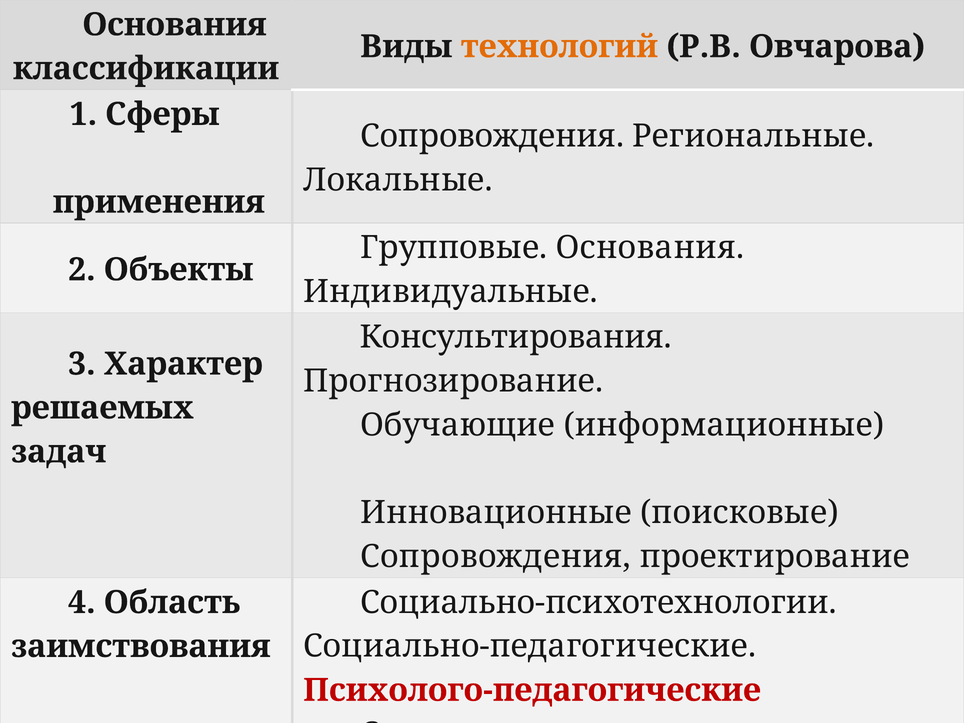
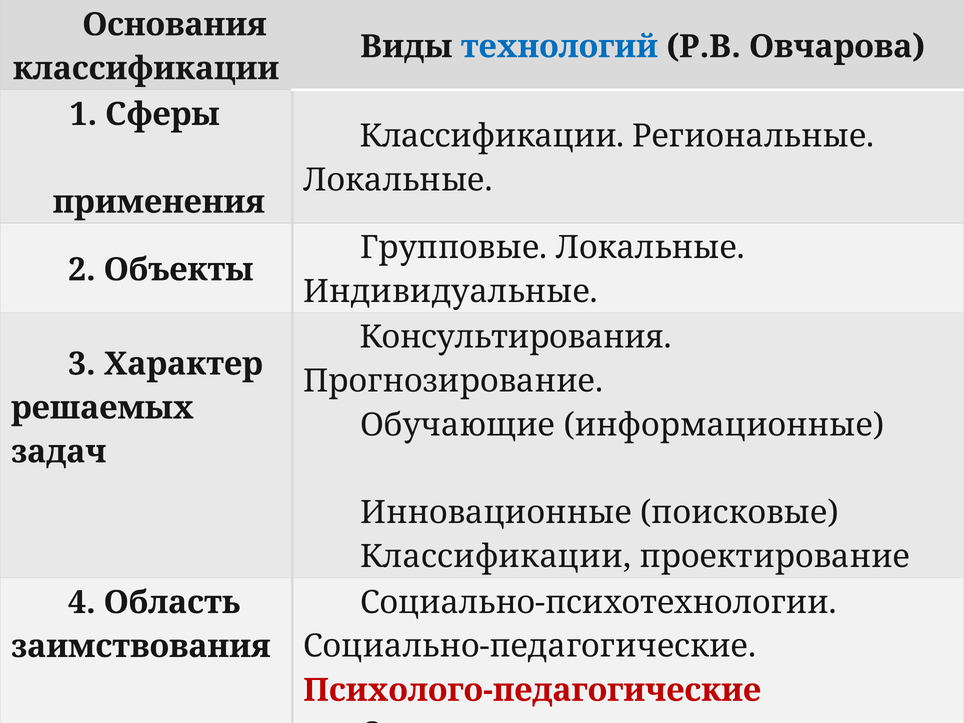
технологий colour: orange -> blue
Сопровождения at (492, 136): Сопровождения -> Классификации
Групповые Основания: Основания -> Локальные
Сопровождения at (496, 557): Сопровождения -> Классификации
